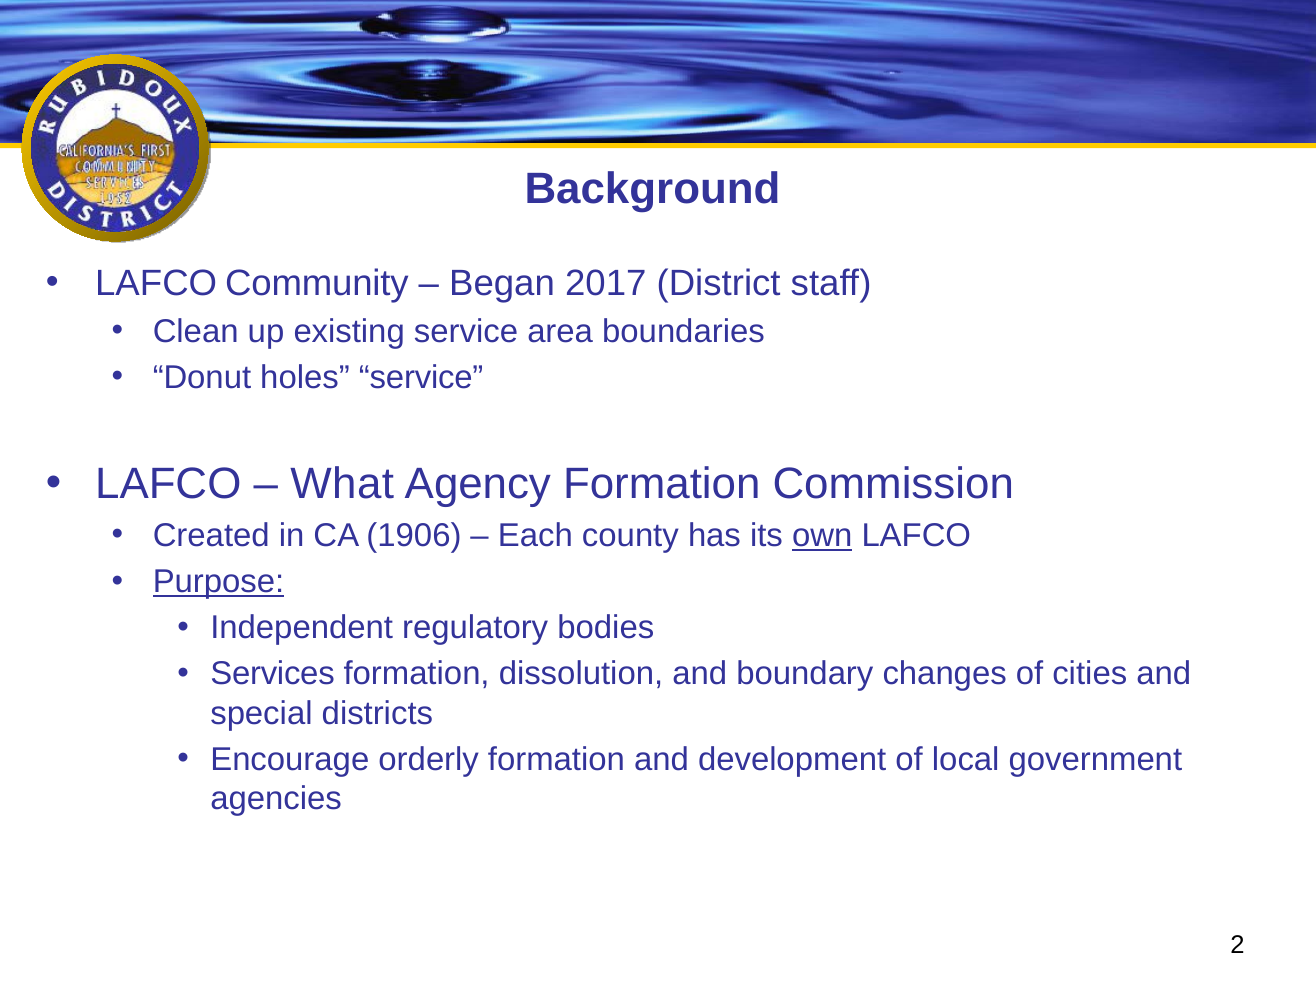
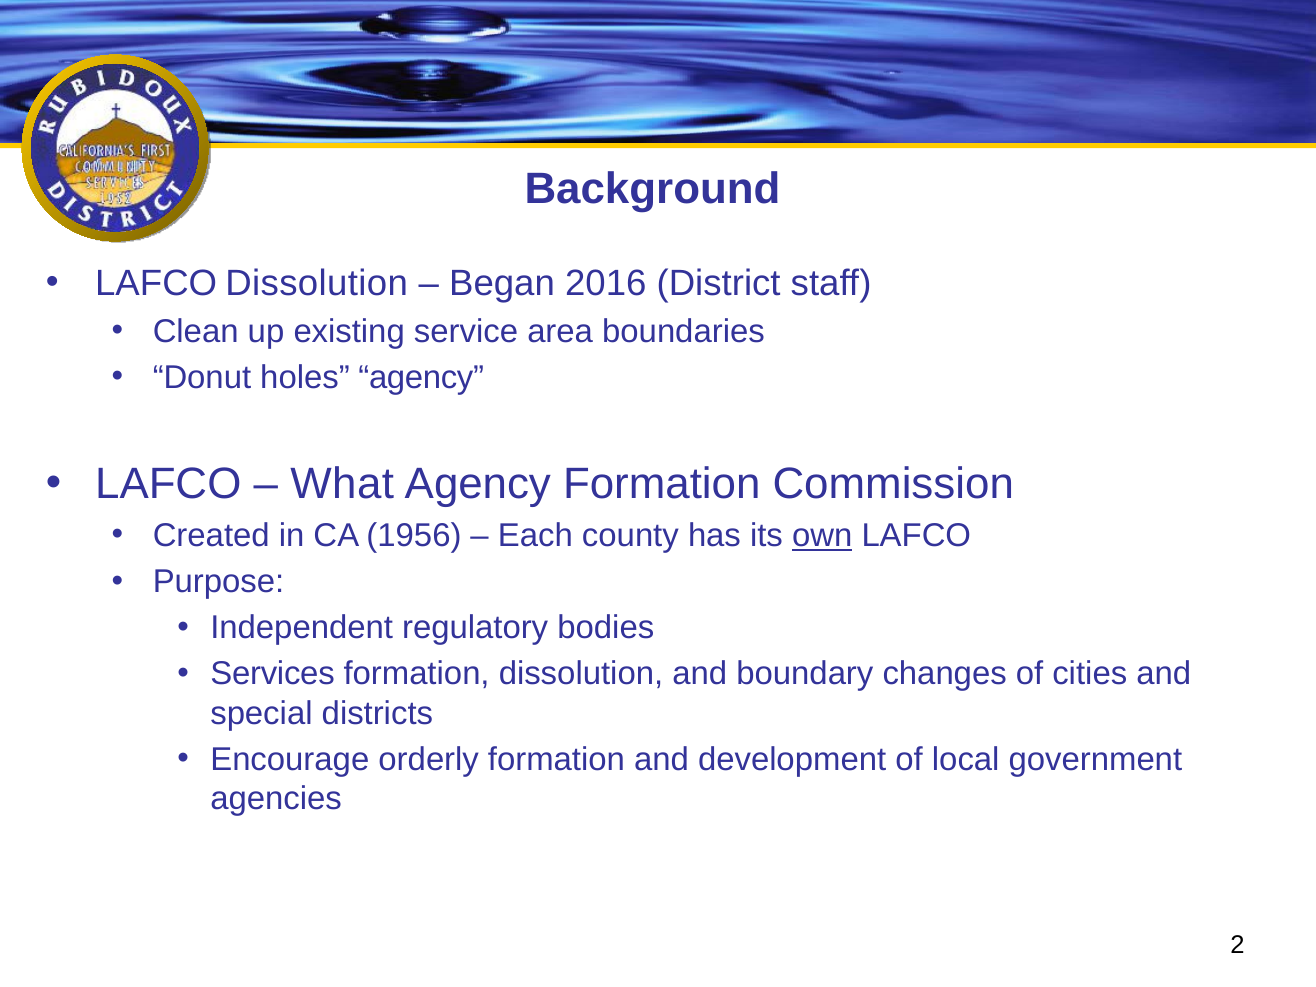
LAFCO Community: Community -> Dissolution
2017: 2017 -> 2016
holes service: service -> agency
1906: 1906 -> 1956
Purpose underline: present -> none
